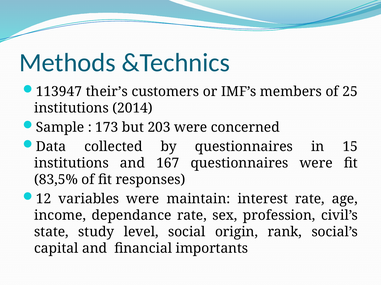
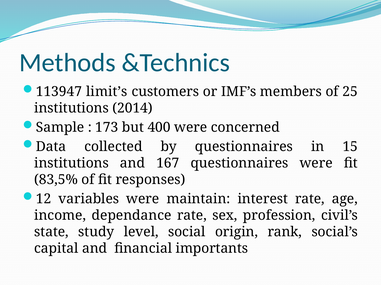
their’s: their’s -> limit’s
203: 203 -> 400
